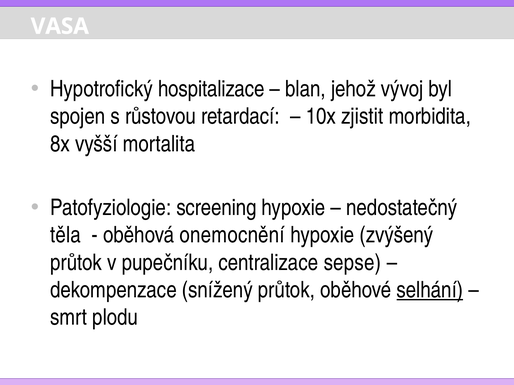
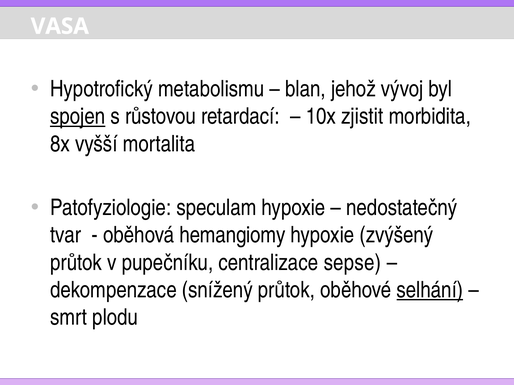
hospitalizace: hospitalizace -> metabolismu
spojen underline: none -> present
screening: screening -> speculam
těla: těla -> tvar
onemocnění: onemocnění -> hemangiomy
